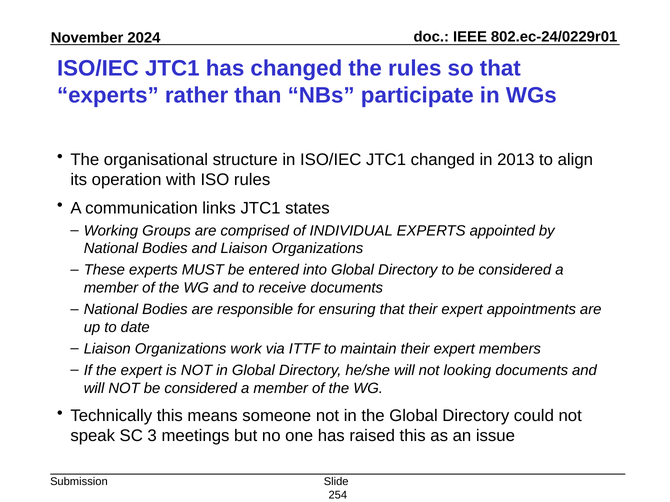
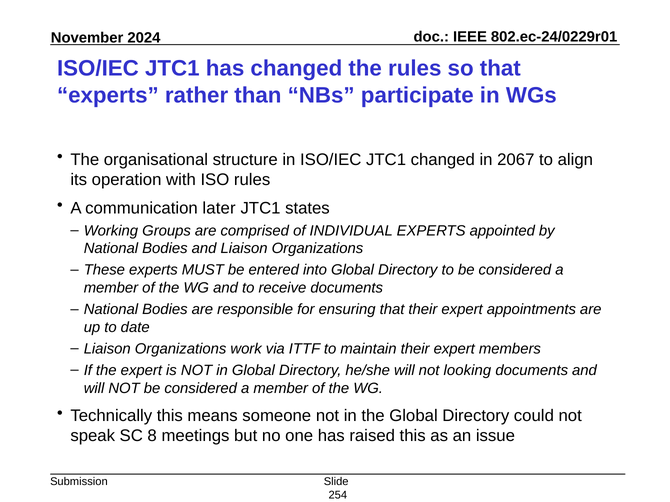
2013: 2013 -> 2067
links: links -> later
3: 3 -> 8
